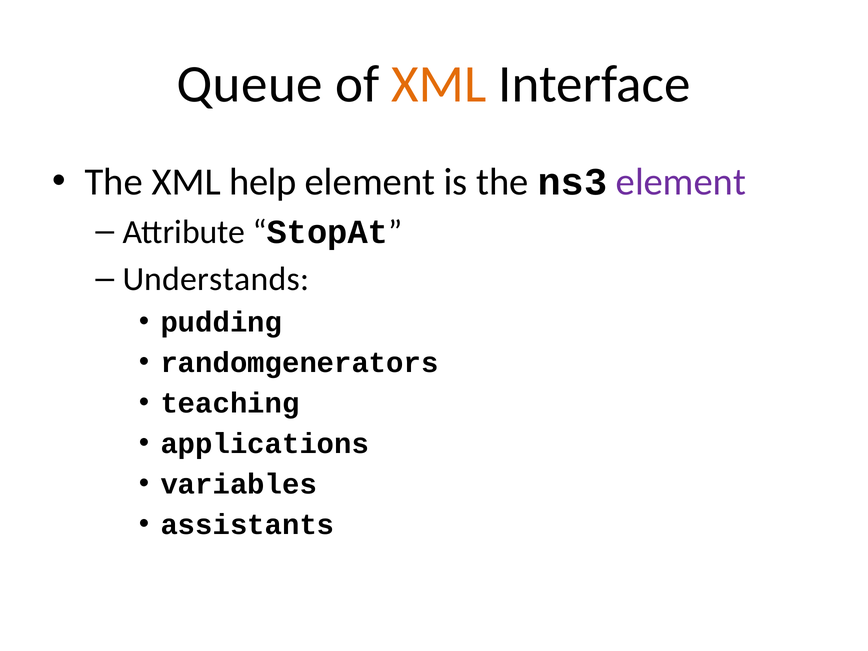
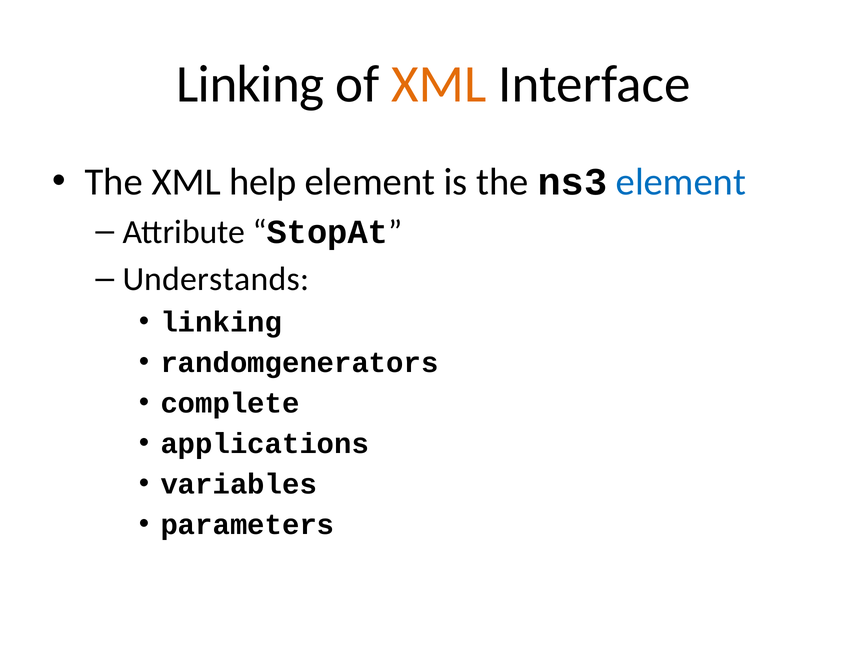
Queue at (250, 84): Queue -> Linking
element at (681, 182) colour: purple -> blue
pudding at (221, 322): pudding -> linking
teaching: teaching -> complete
assistants: assistants -> parameters
